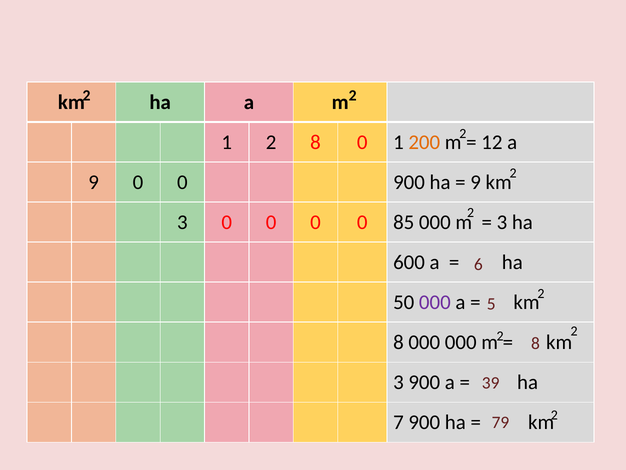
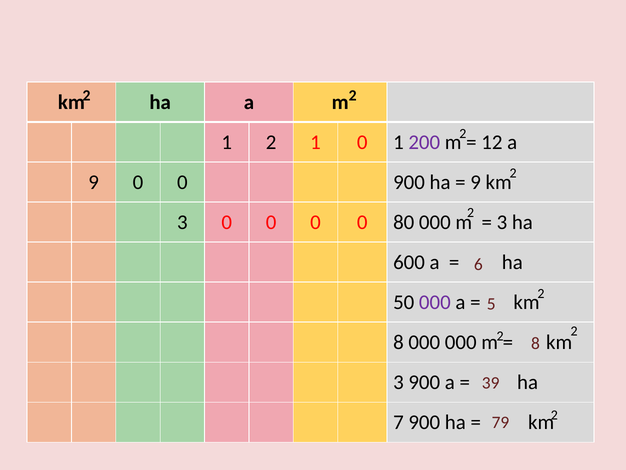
1 2 8: 8 -> 1
200 colour: orange -> purple
85: 85 -> 80
